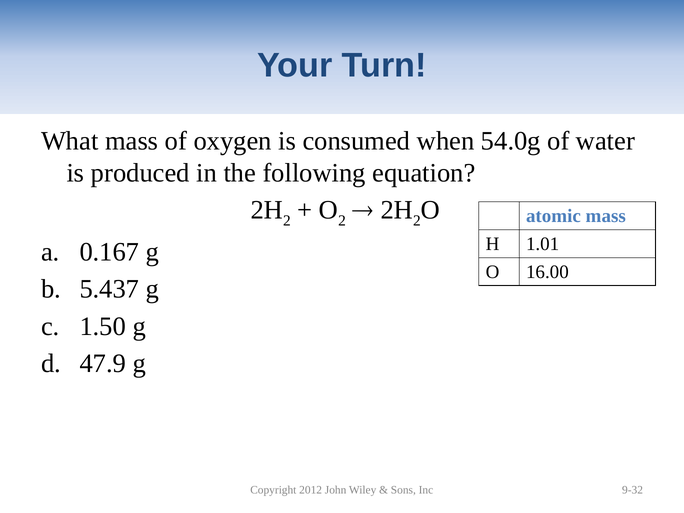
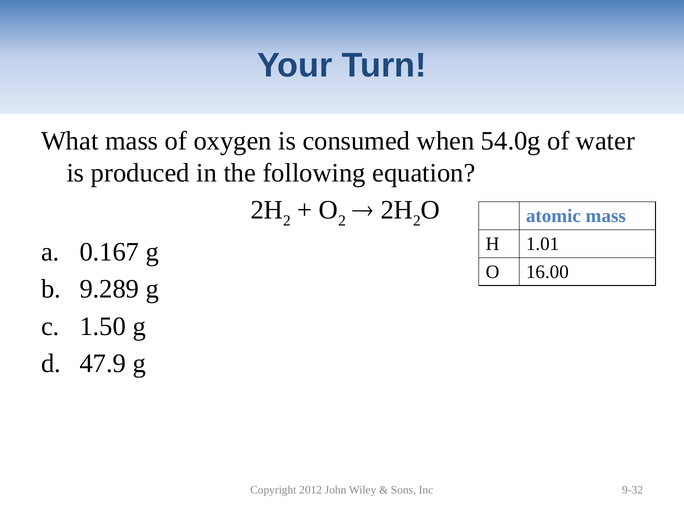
5.437: 5.437 -> 9.289
